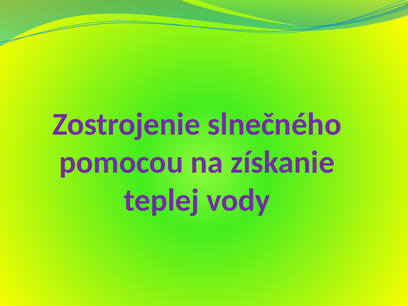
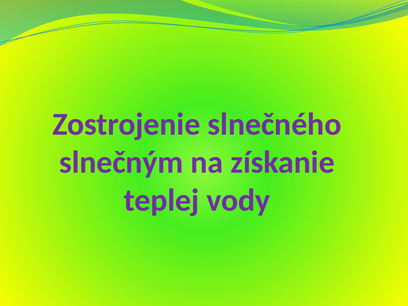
pomocou: pomocou -> slnečným
